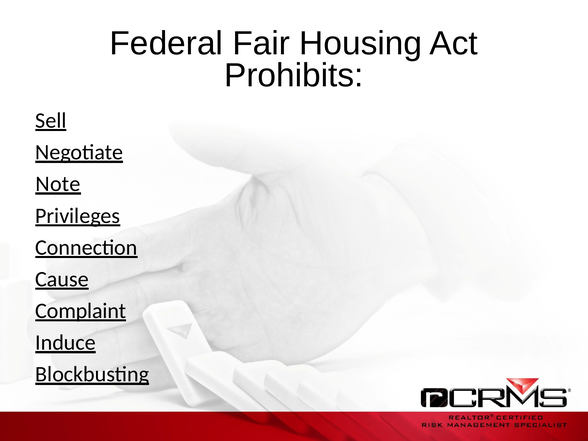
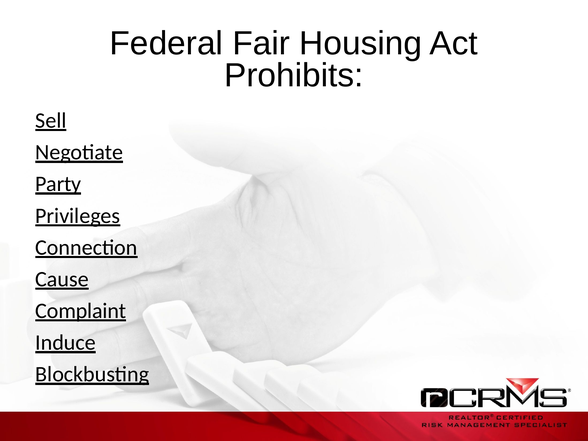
Note: Note -> Party
